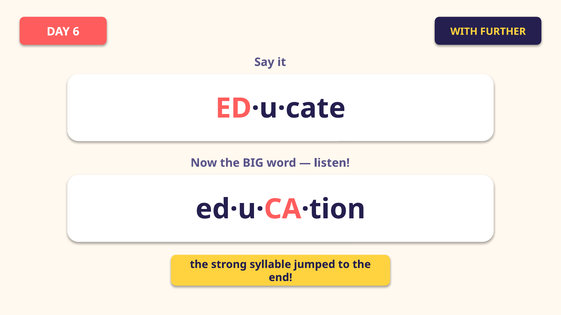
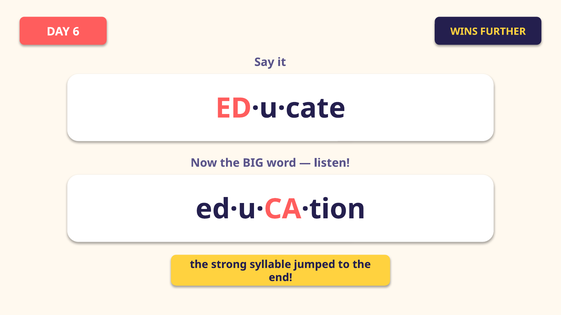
WITH: WITH -> WINS
